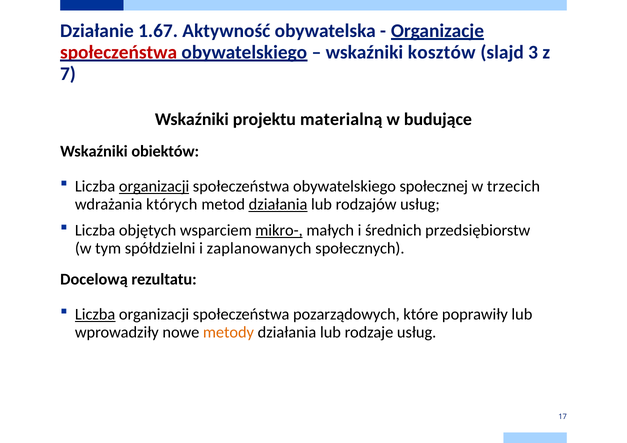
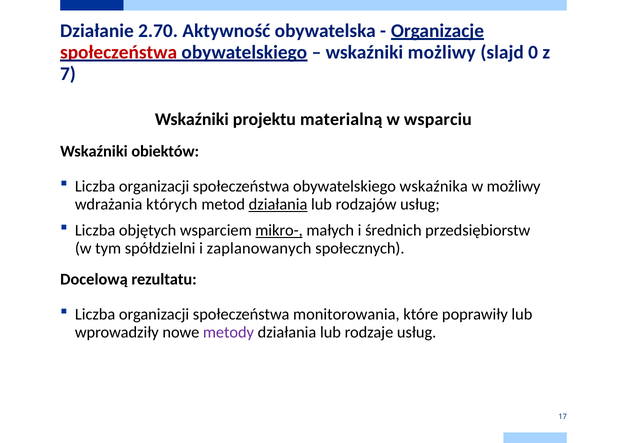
1.67: 1.67 -> 2.70
wskaźniki kosztów: kosztów -> możliwy
3: 3 -> 0
budujące: budujące -> wsparciu
organizacji at (154, 187) underline: present -> none
społecznej: społecznej -> wskaźnika
w trzecich: trzecich -> możliwy
Liczba at (95, 315) underline: present -> none
pozarządowych: pozarządowych -> monitorowania
metody colour: orange -> purple
